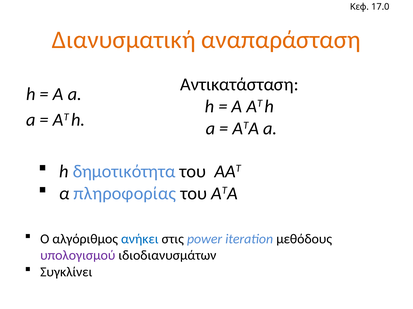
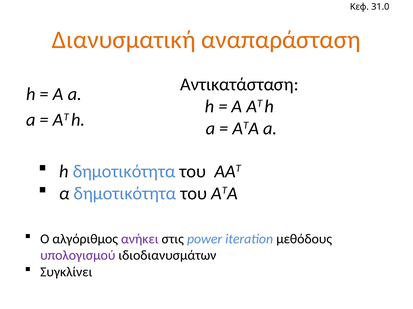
17.0: 17.0 -> 31.0
α πληροφορίας: πληροφορίας -> δημοτικότητα
ανήκει colour: blue -> purple
